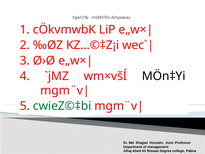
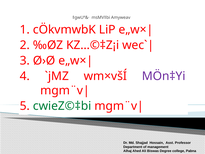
MÖn‡Yi colour: black -> purple
